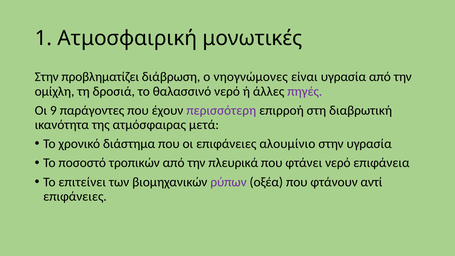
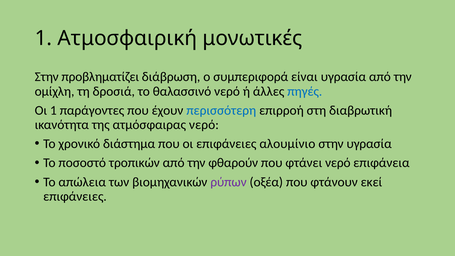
νηογνώμονες: νηογνώμονες -> συμπεριφορά
πηγές colour: purple -> blue
Οι 9: 9 -> 1
περισσότερη colour: purple -> blue
ατμόσφαιρας μετά: μετά -> νερό
πλευρικά: πλευρικά -> φθαρούν
επιτείνει: επιτείνει -> απώλεια
αντί: αντί -> εκεί
